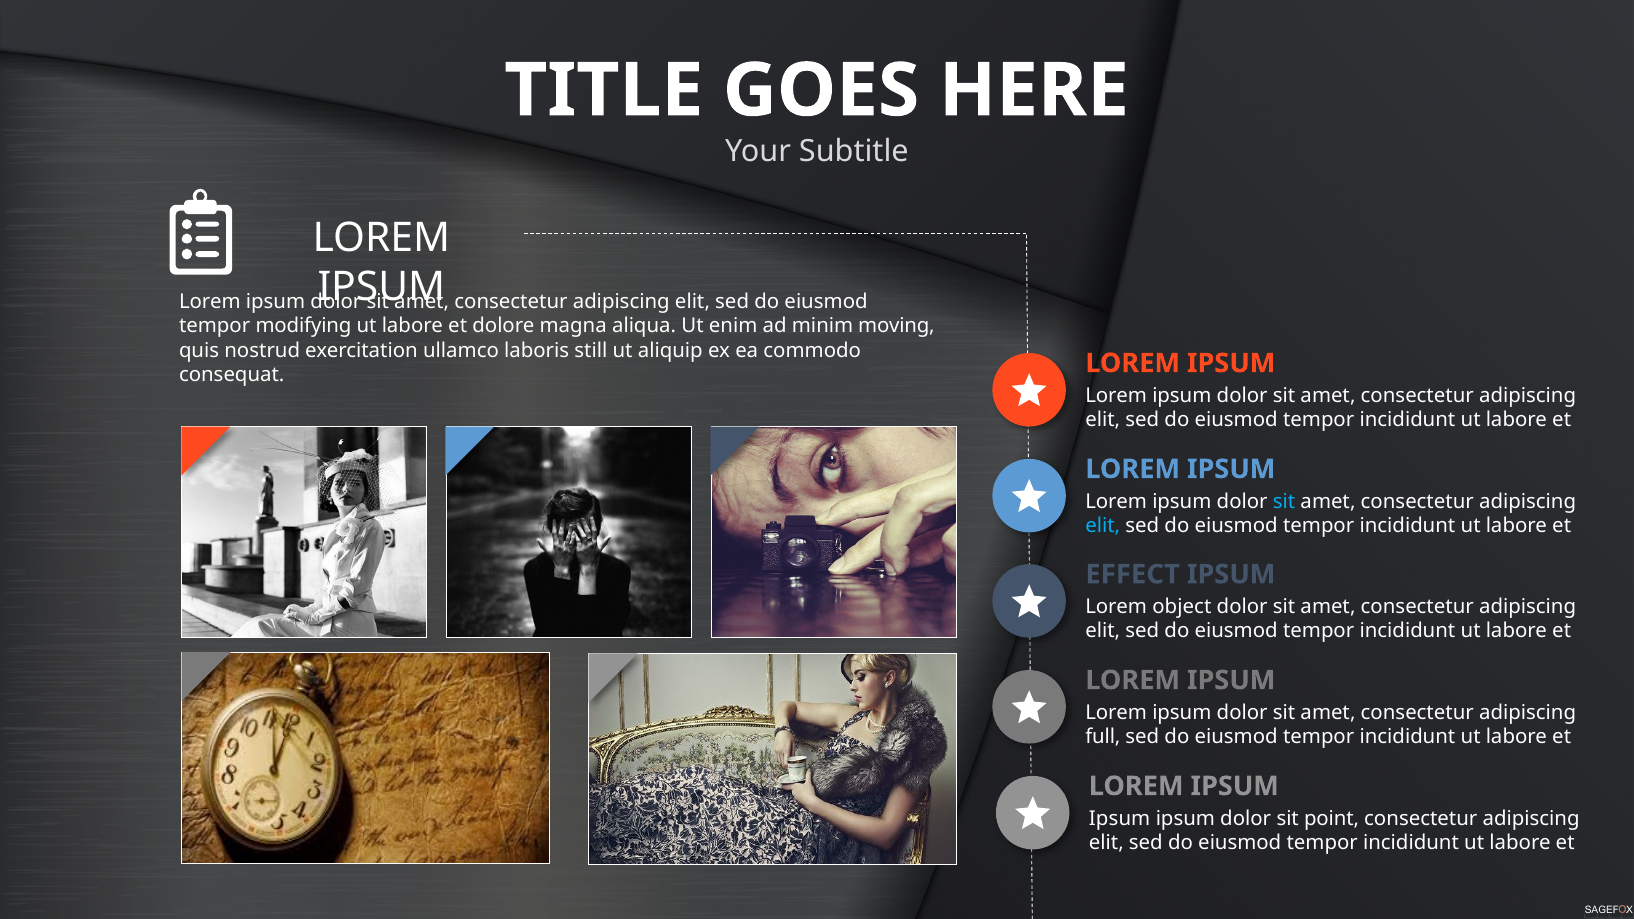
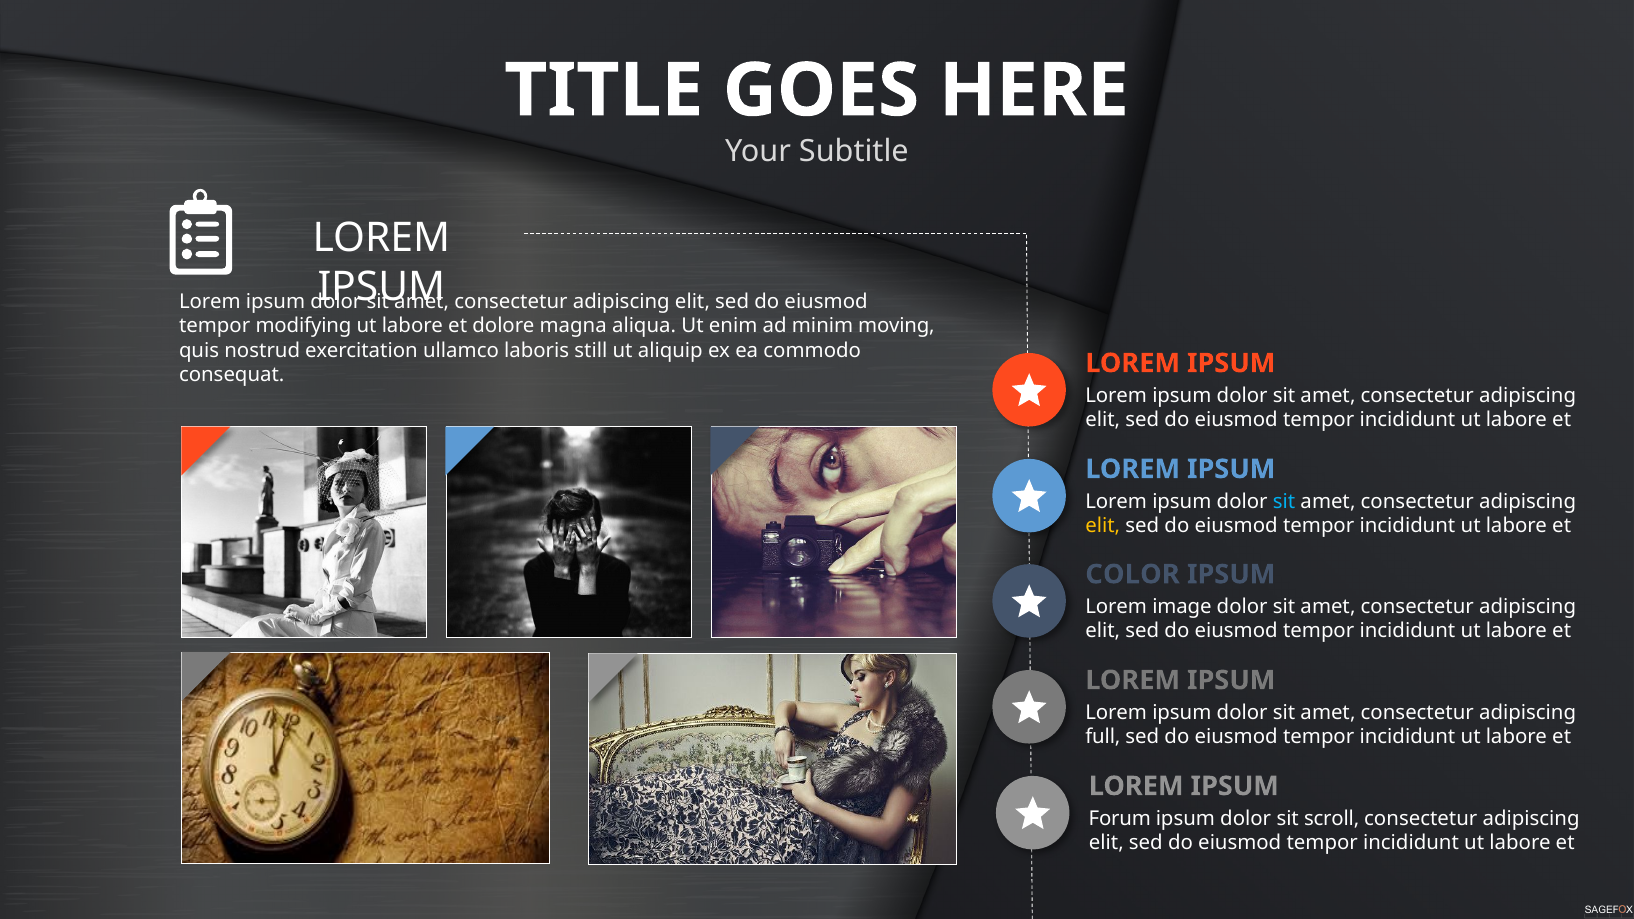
elit at (1103, 526) colour: light blue -> yellow
EFFECT: EFFECT -> COLOR
object: object -> image
Ipsum at (1120, 818): Ipsum -> Forum
point: point -> scroll
